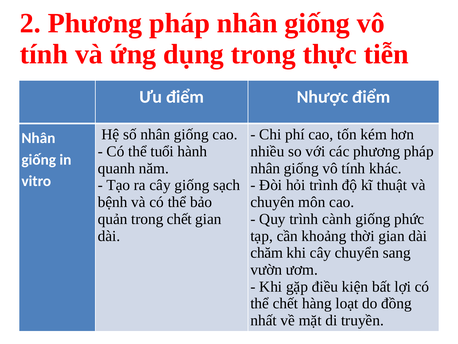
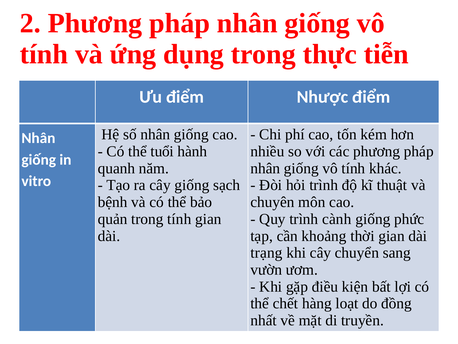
trong chết: chết -> tính
chăm: chăm -> trạng
